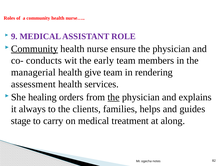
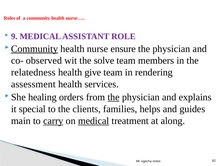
conducts: conducts -> observed
early: early -> solve
managerial: managerial -> relatedness
always: always -> special
stage: stage -> main
carry underline: none -> present
medical at (94, 121) underline: none -> present
